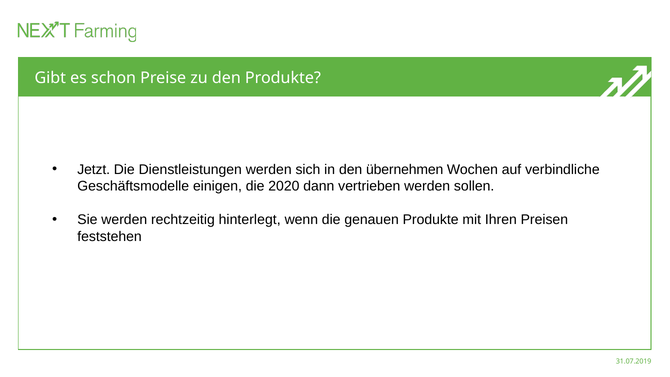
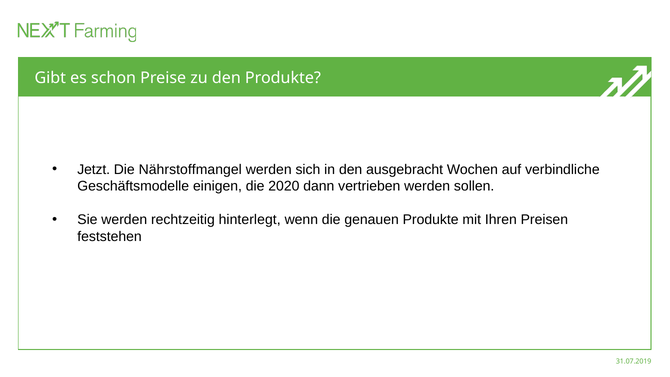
Dienstleistungen: Dienstleistungen -> Nährstoffmangel
übernehmen: übernehmen -> ausgebracht
